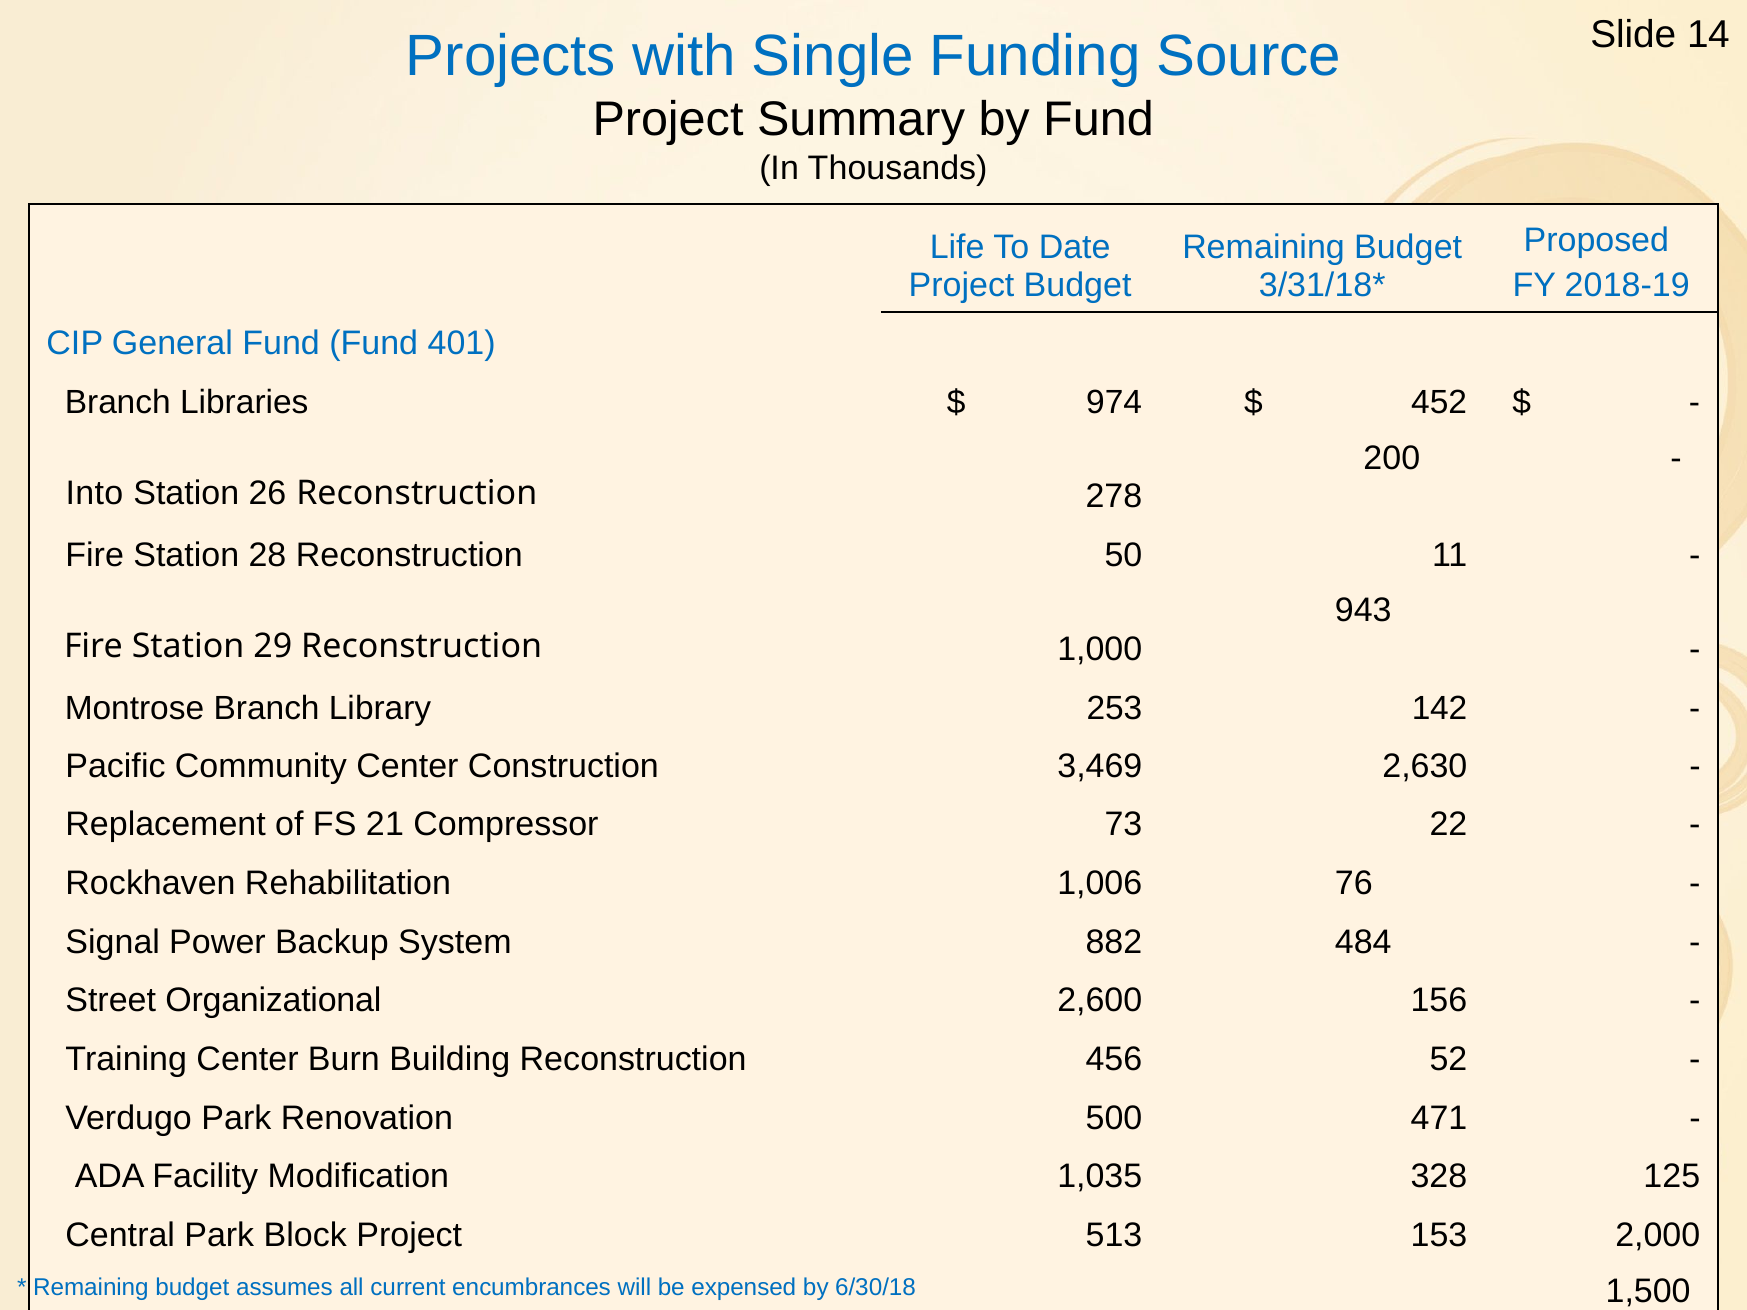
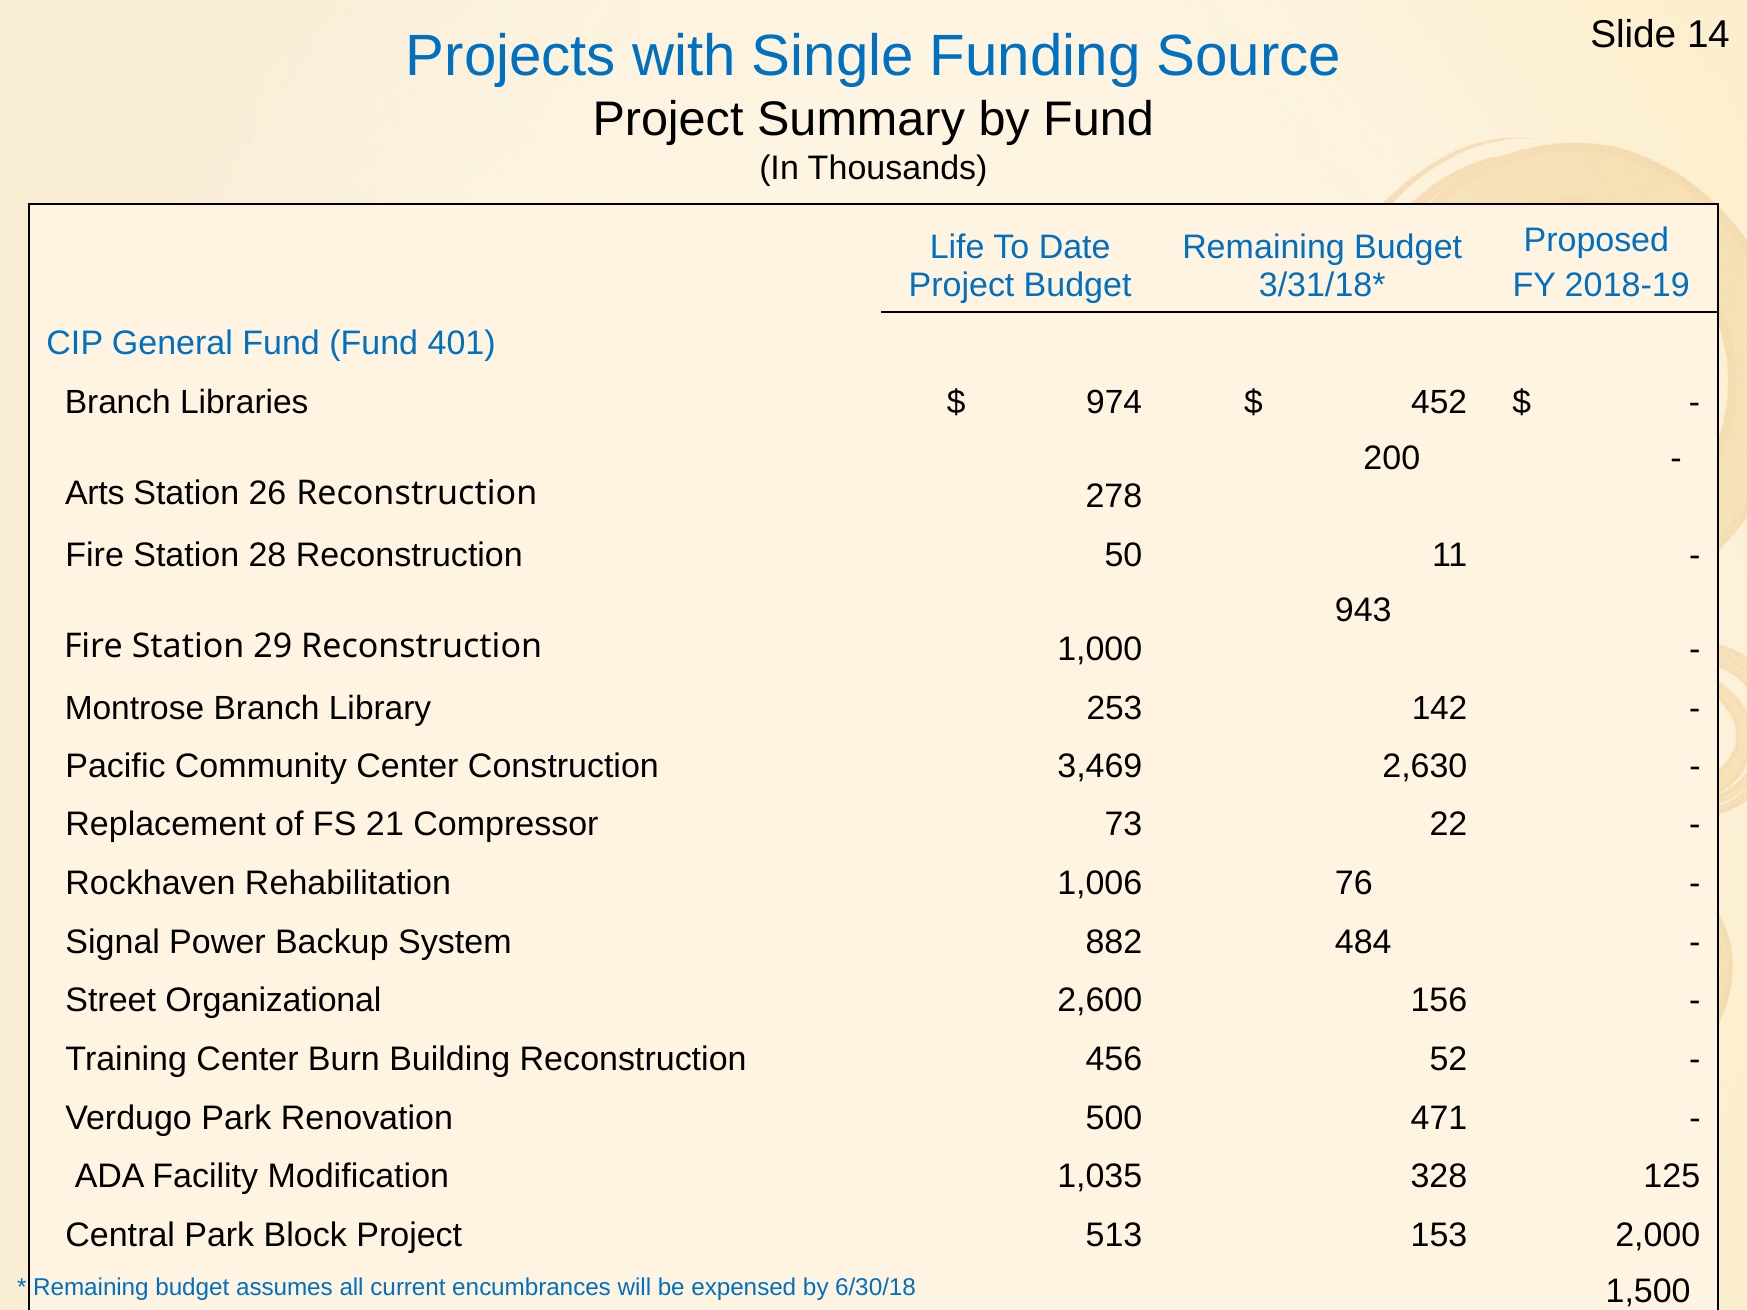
Into: Into -> Arts
